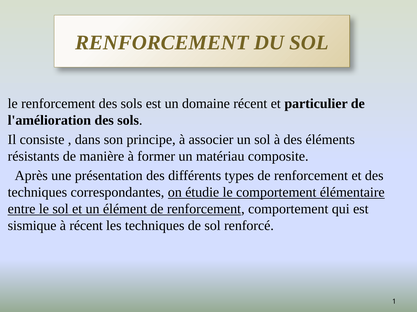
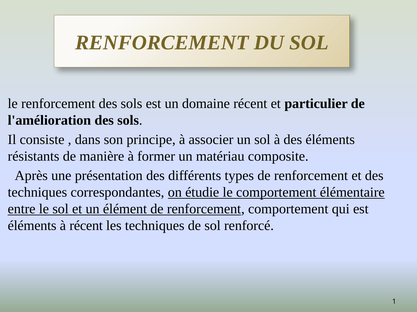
sismique at (32, 226): sismique -> éléments
